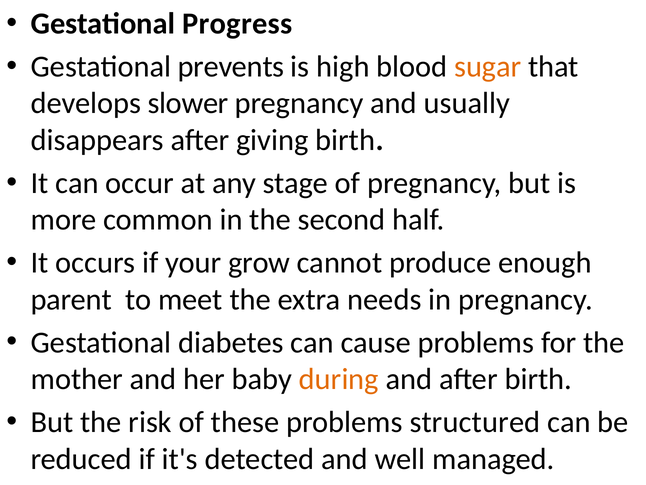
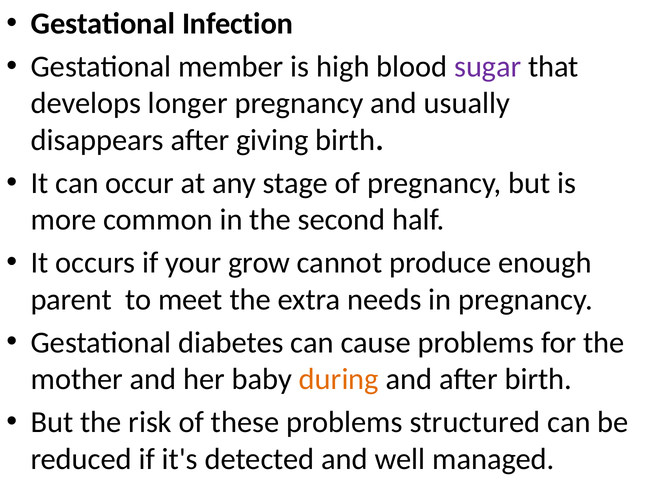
Progress: Progress -> Infection
prevents: prevents -> member
sugar colour: orange -> purple
slower: slower -> longer
